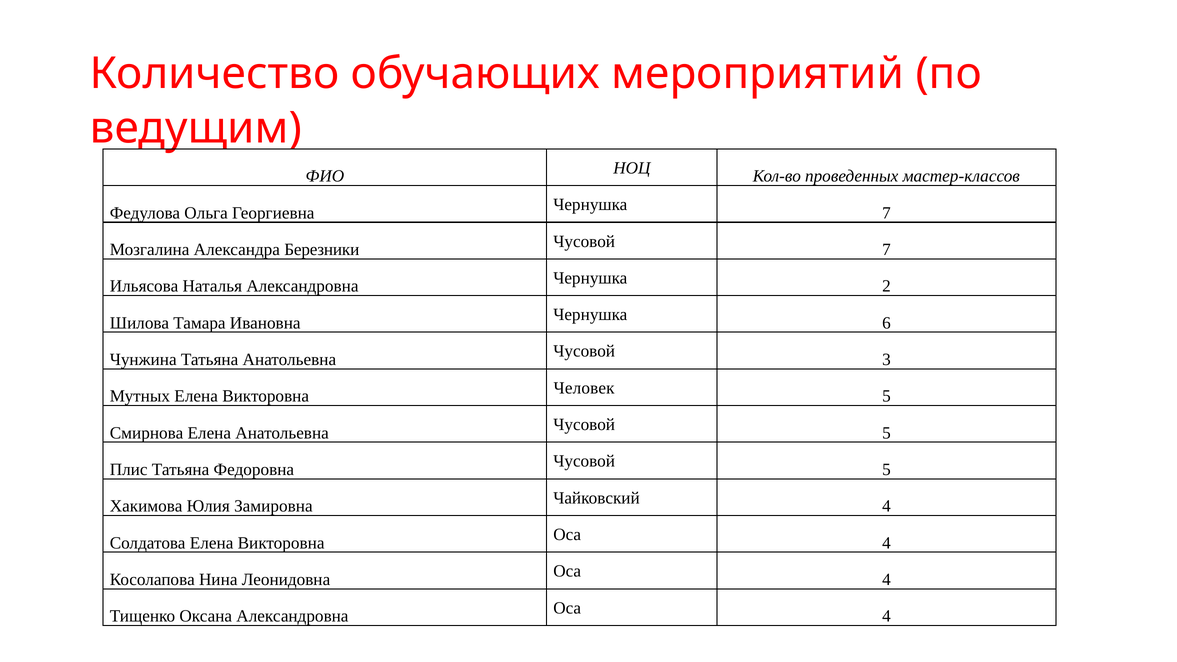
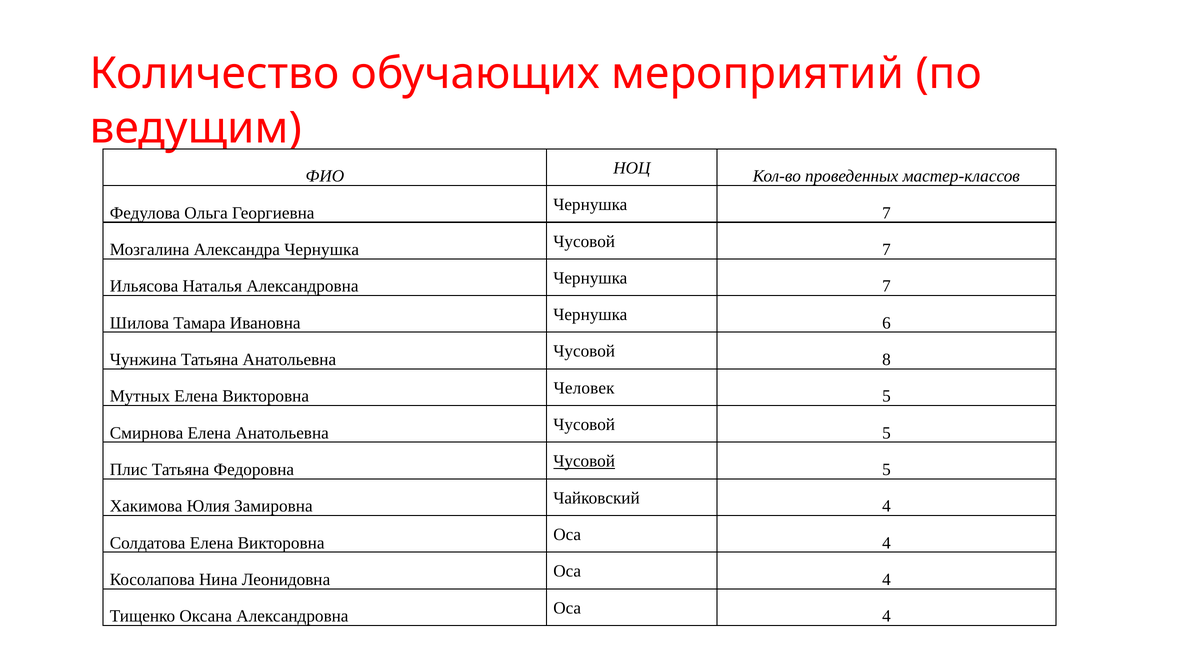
Александра Березники: Березники -> Чернушка
Александровна Чернушка 2: 2 -> 7
3: 3 -> 8
Чусовой at (584, 461) underline: none -> present
